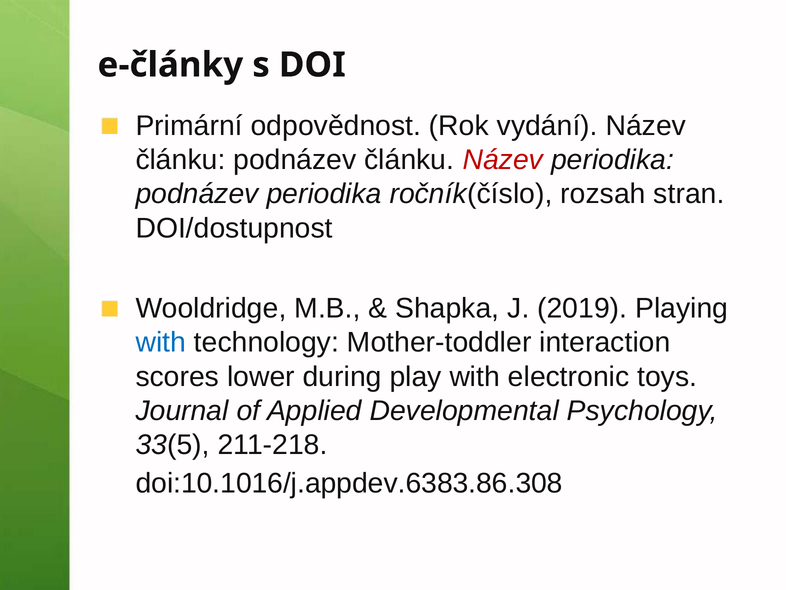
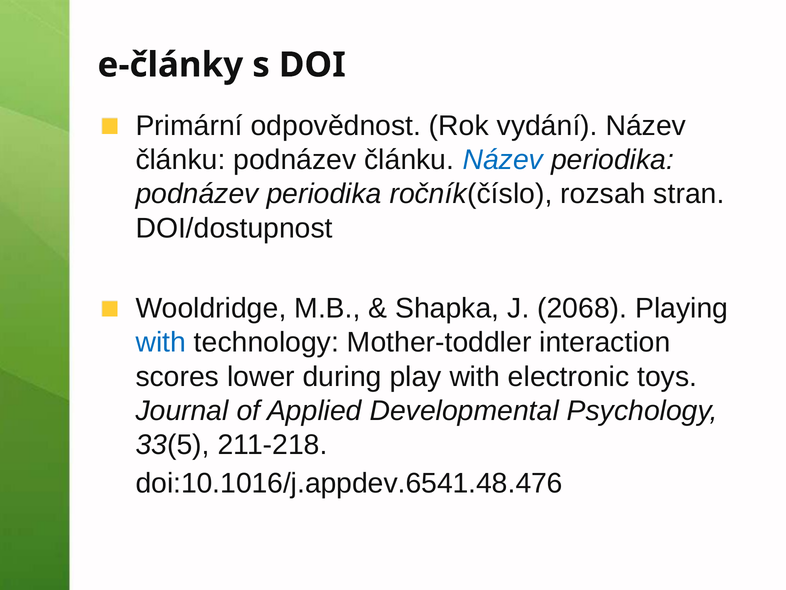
Název at (503, 160) colour: red -> blue
2019: 2019 -> 2068
doi:10.1016/j.appdev.6383.86.308: doi:10.1016/j.appdev.6383.86.308 -> doi:10.1016/j.appdev.6541.48.476
